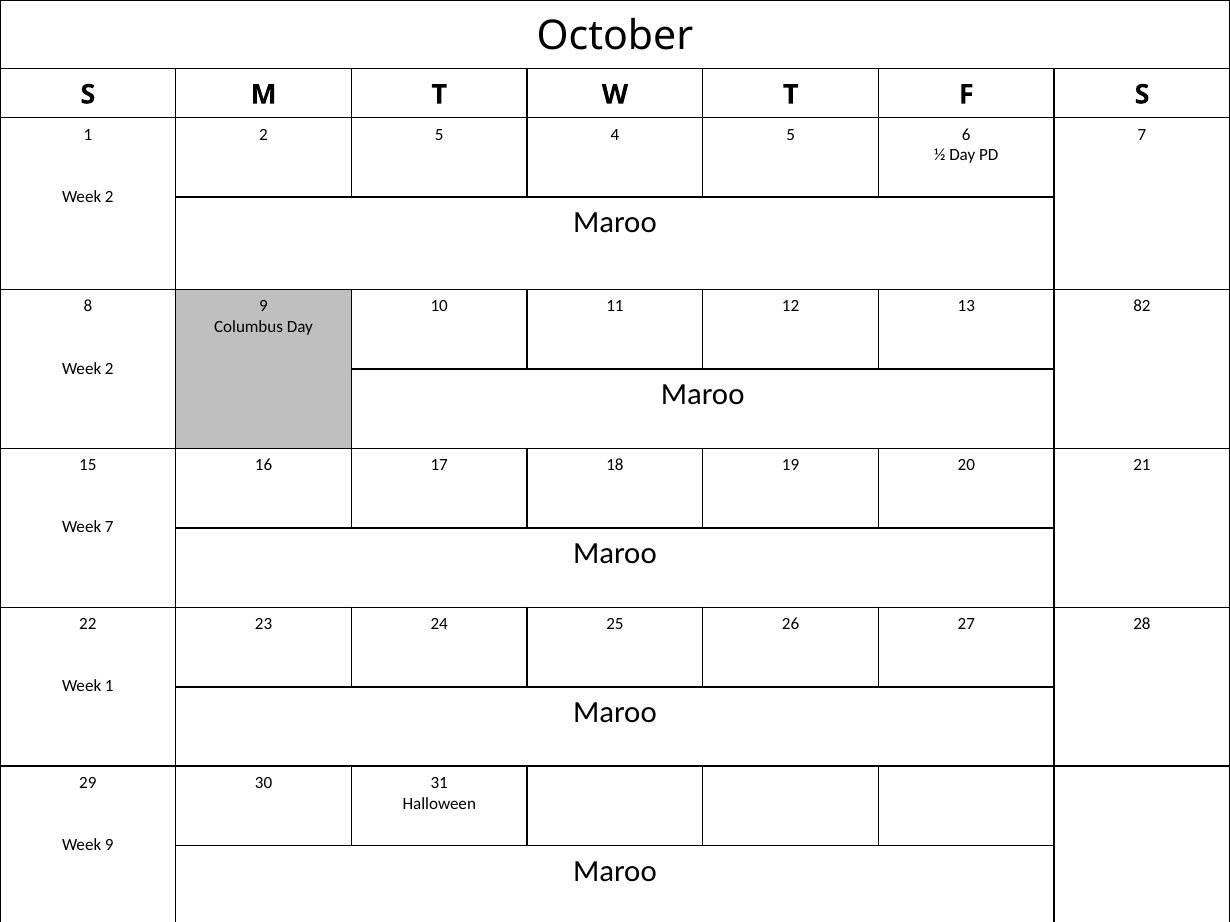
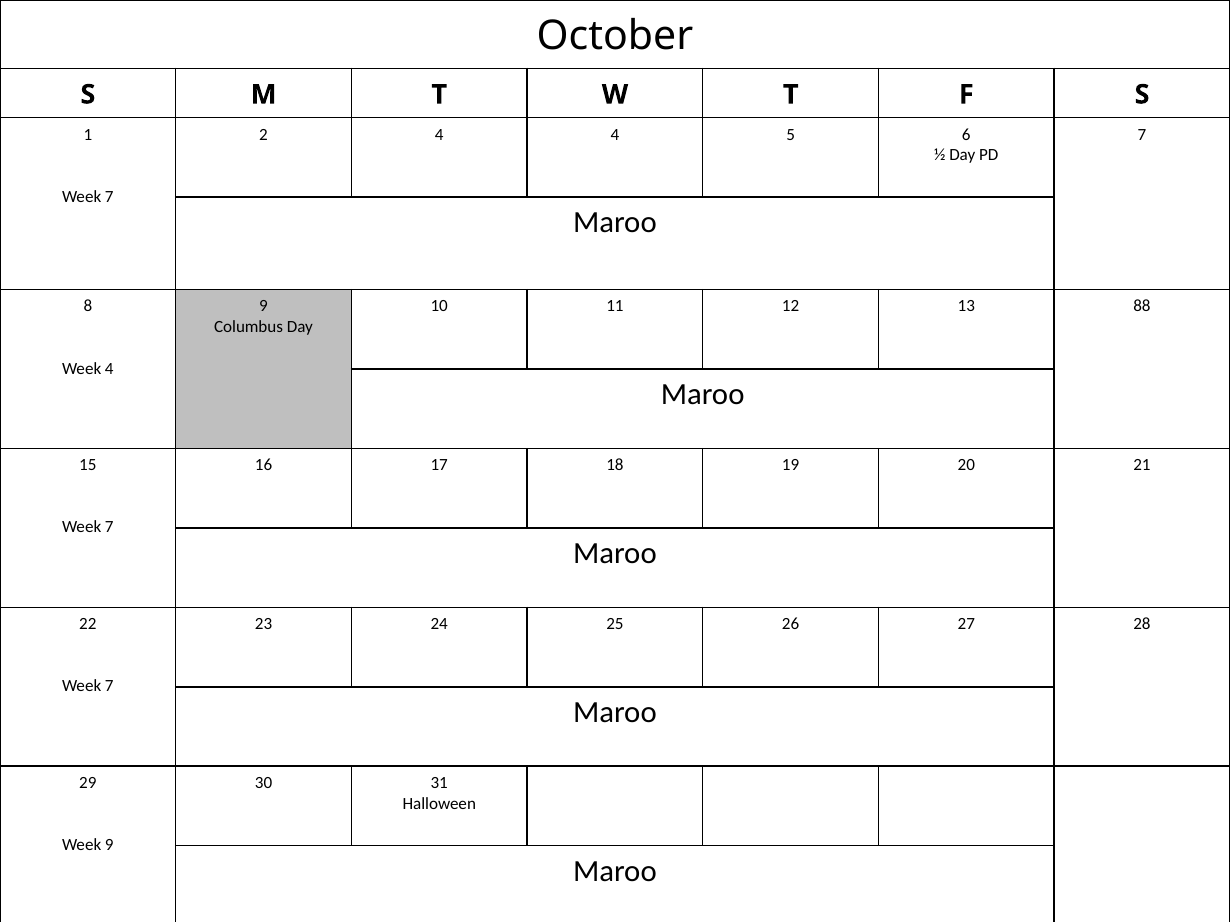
2 5: 5 -> 4
2 at (109, 197): 2 -> 7
82: 82 -> 88
2 at (109, 369): 2 -> 4
1 at (109, 687): 1 -> 7
